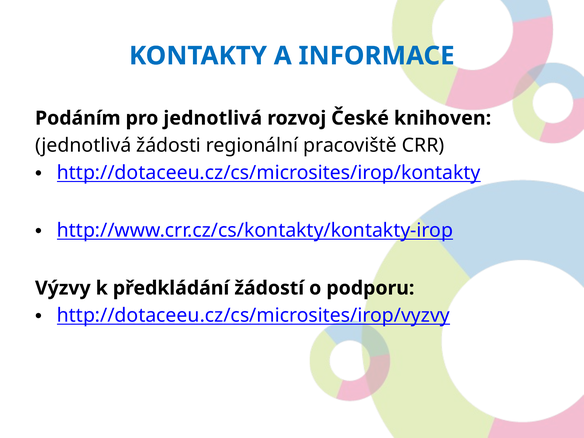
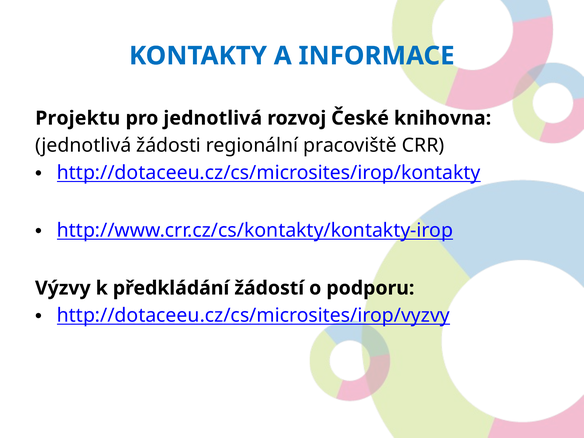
Podáním: Podáním -> Projektu
knihoven: knihoven -> knihovna
